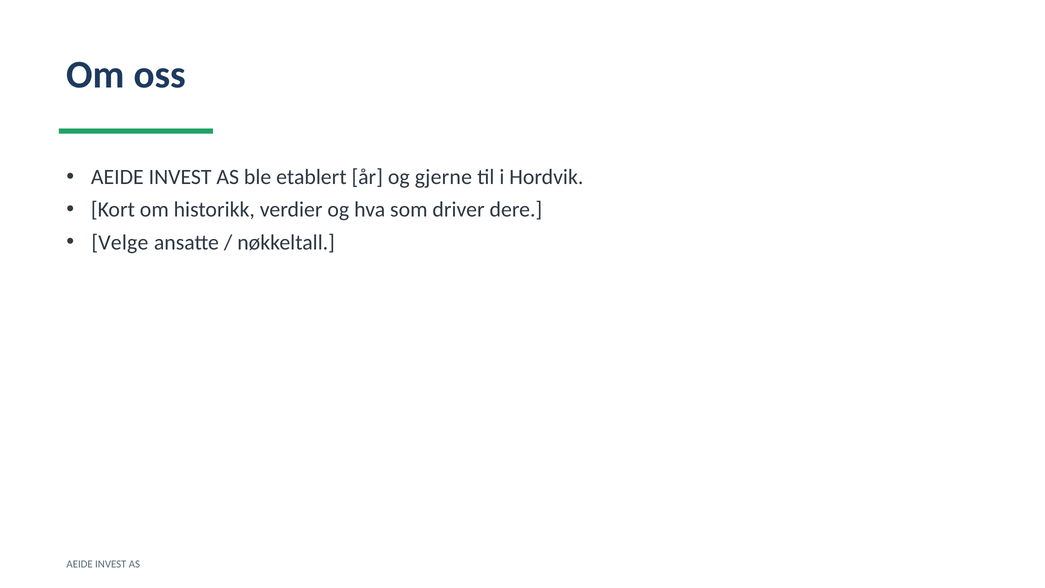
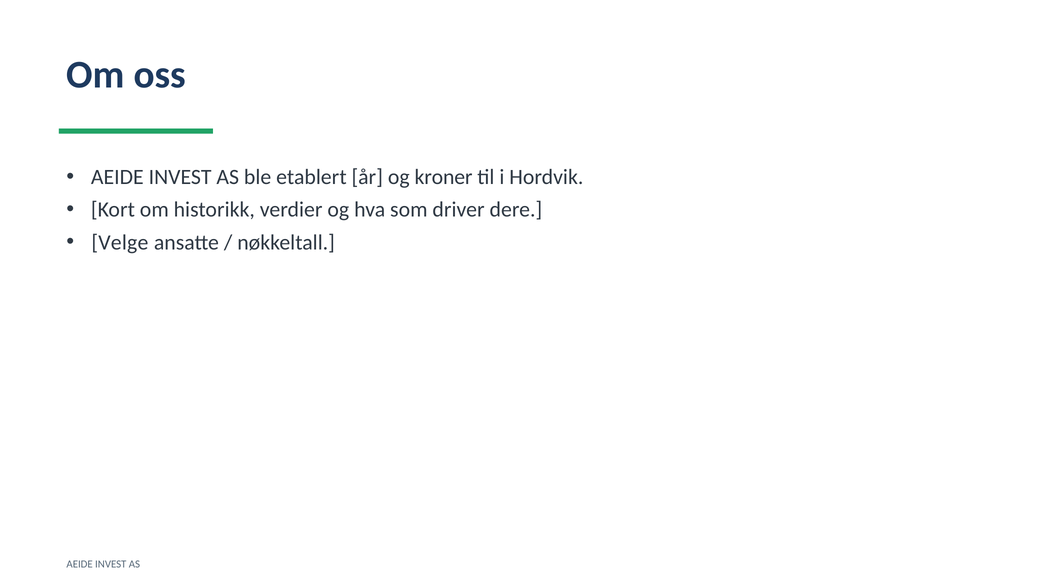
gjerne: gjerne -> kroner
